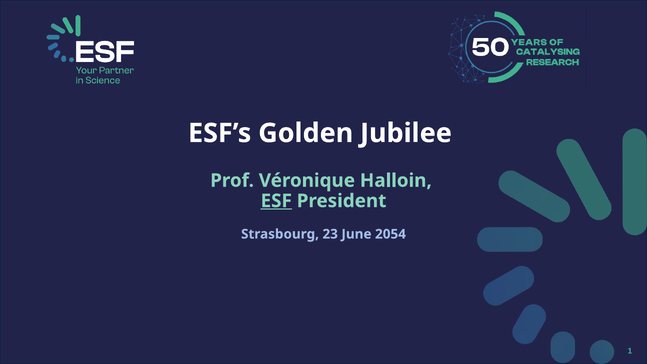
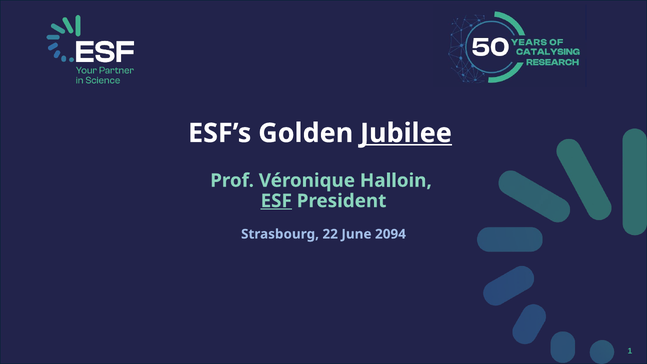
Jubilee underline: none -> present
23: 23 -> 22
2054: 2054 -> 2094
